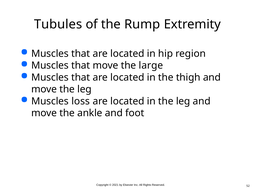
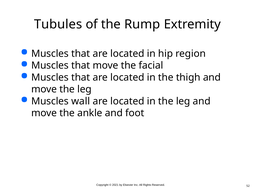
large: large -> facial
loss: loss -> wall
